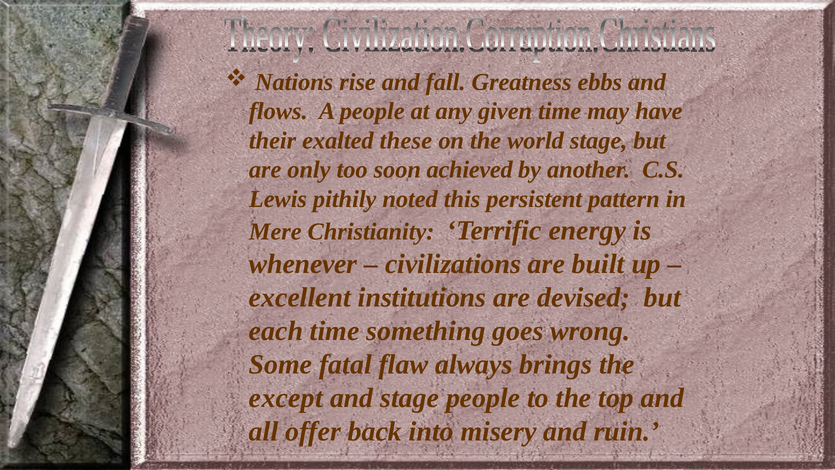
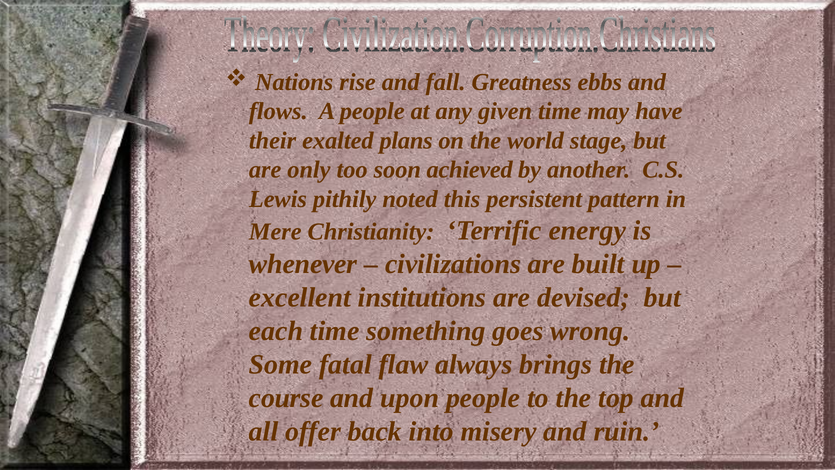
these: these -> plans
except: except -> course
and stage: stage -> upon
